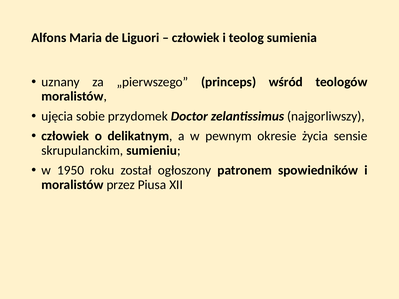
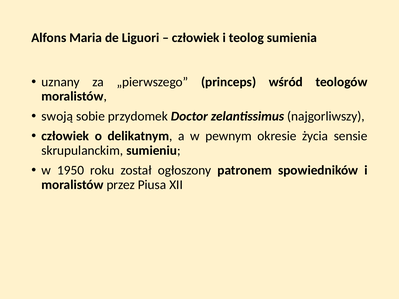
ujęcia: ujęcia -> swoją
